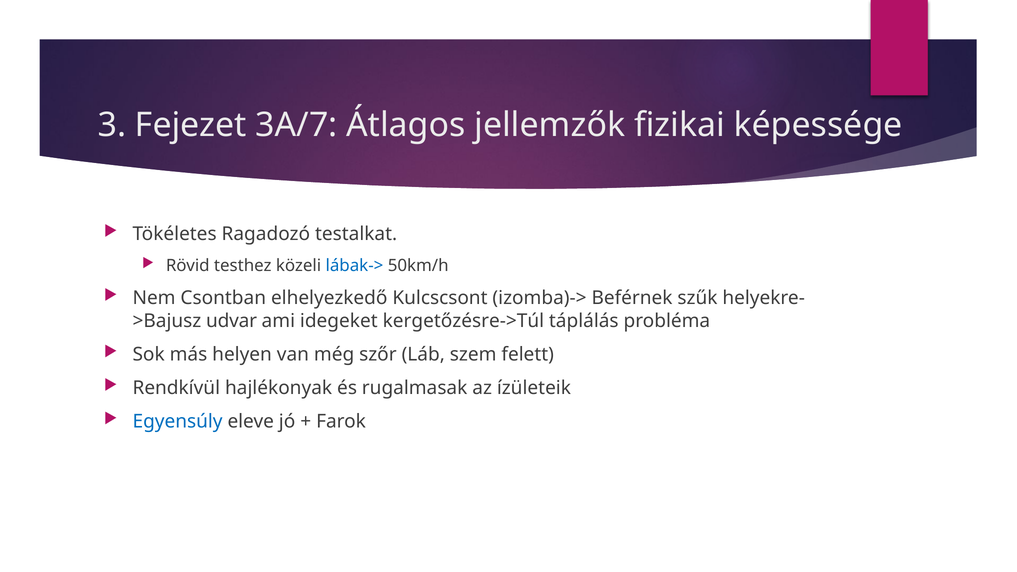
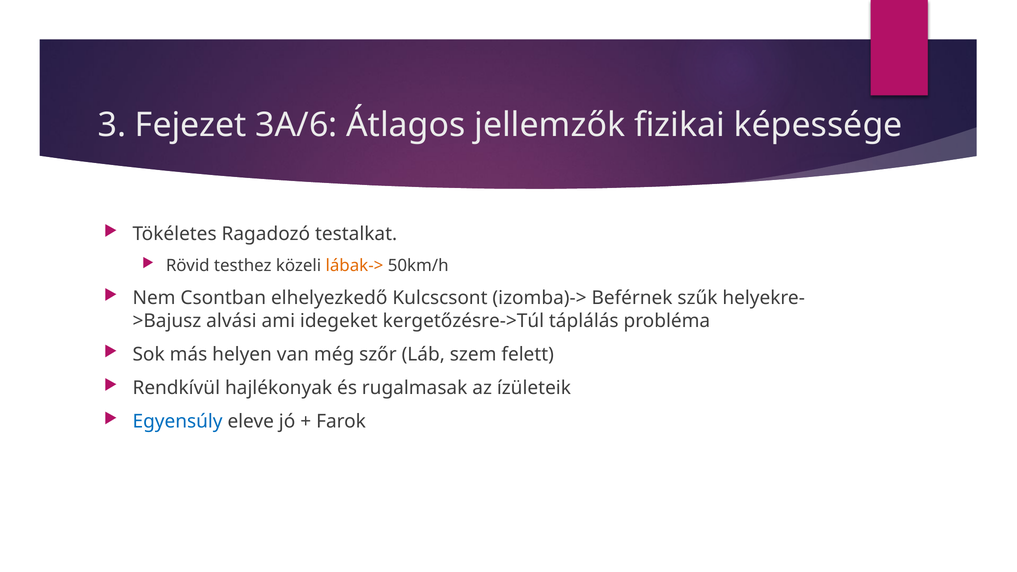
3A/7: 3A/7 -> 3A/6
lábak-> colour: blue -> orange
udvar: udvar -> alvási
